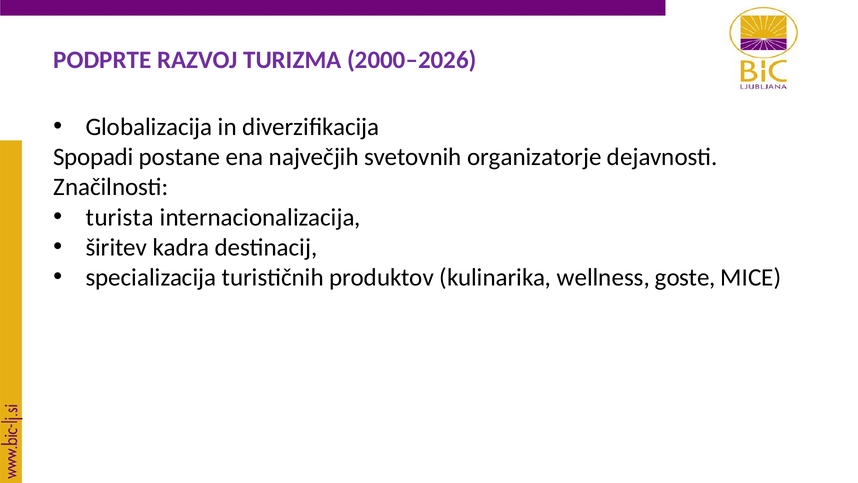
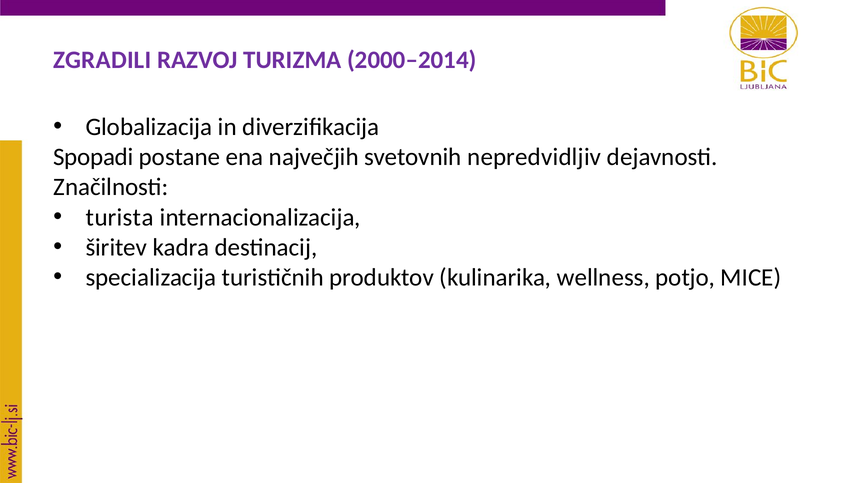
PODPRTE: PODPRTE -> ZGRADILI
2000–2026: 2000–2026 -> 2000–2014
organizatorje: organizatorje -> nepredvidljiv
goste: goste -> potjo
